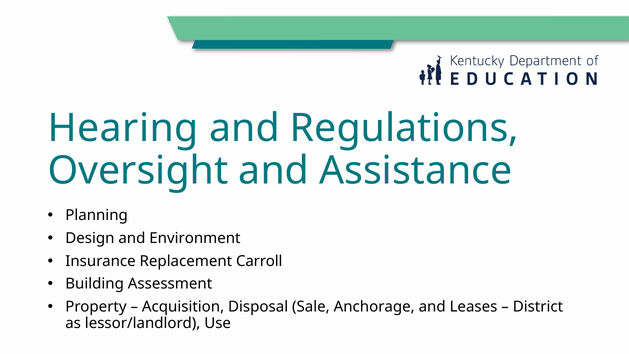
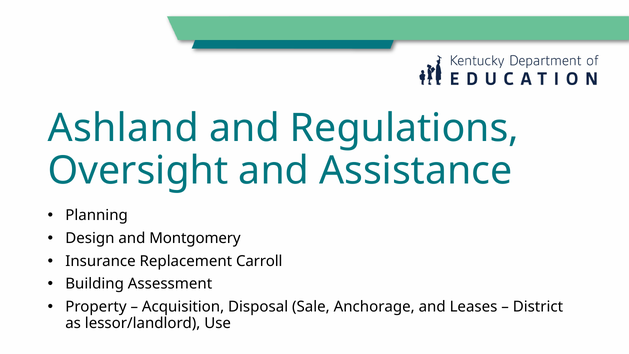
Hearing: Hearing -> Ashland
Environment: Environment -> Montgomery
